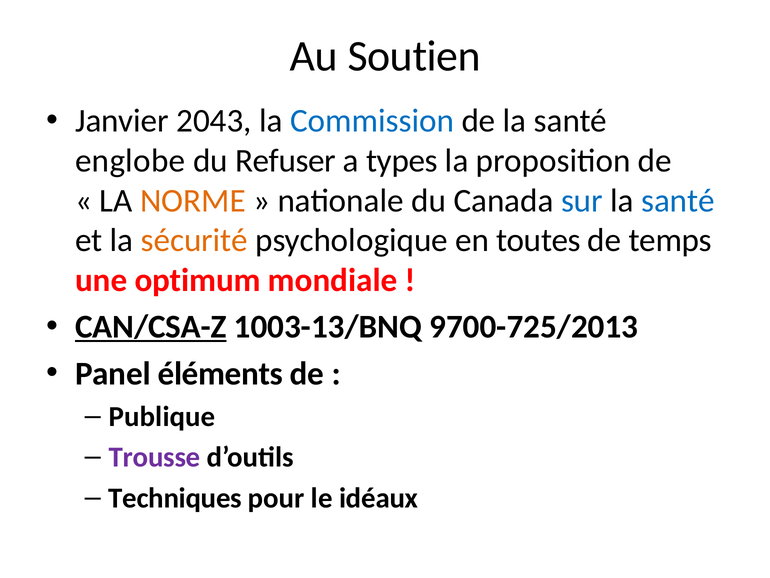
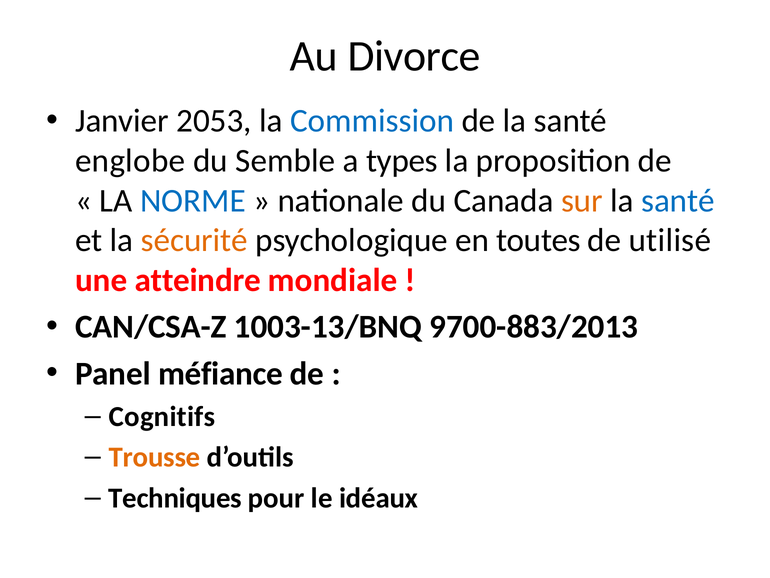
Soutien: Soutien -> Divorce
2043: 2043 -> 2053
Refuser: Refuser -> Semble
NORME colour: orange -> blue
sur colour: blue -> orange
temps: temps -> utilisé
optimum: optimum -> atteindre
CAN/CSA-Z underline: present -> none
9700-725/2013: 9700-725/2013 -> 9700-883/2013
éléments: éléments -> méfiance
Publique: Publique -> Cognitifs
Trousse colour: purple -> orange
